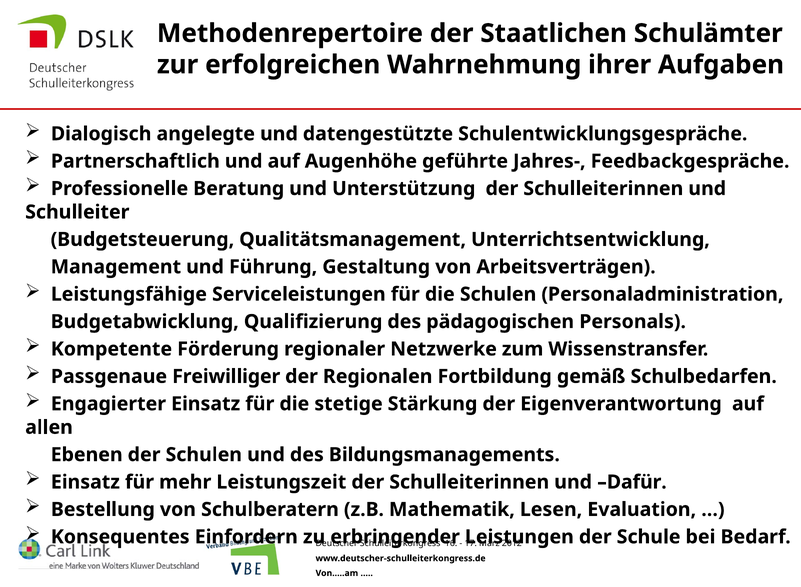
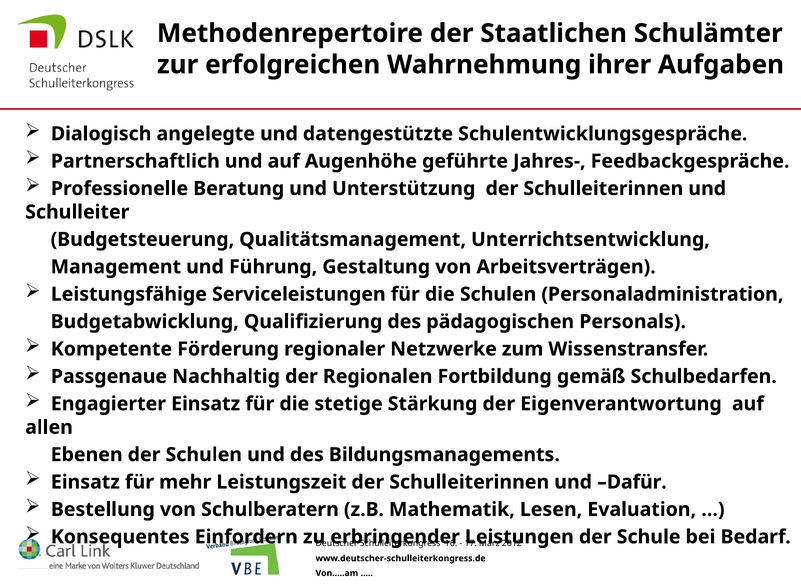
Freiwilliger: Freiwilliger -> Nachhaltig
